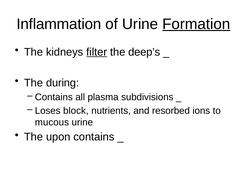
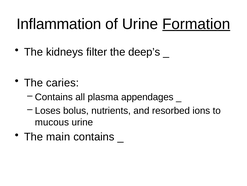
filter underline: present -> none
during: during -> caries
subdivisions: subdivisions -> appendages
block: block -> bolus
upon: upon -> main
